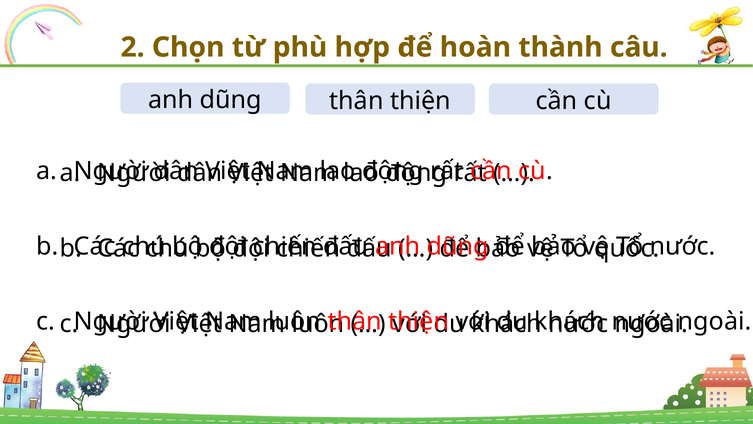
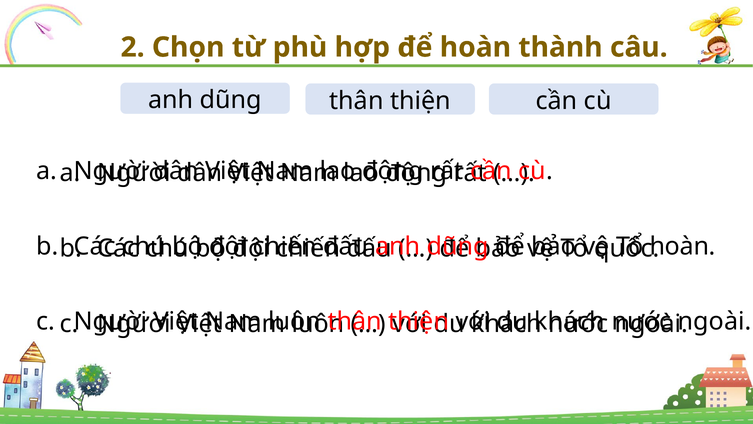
nước at (683, 246): nước -> hoàn
